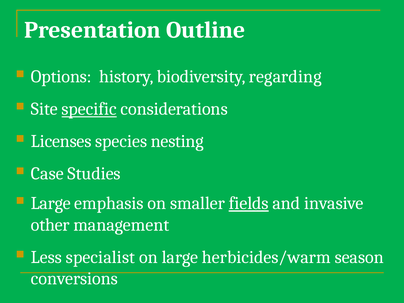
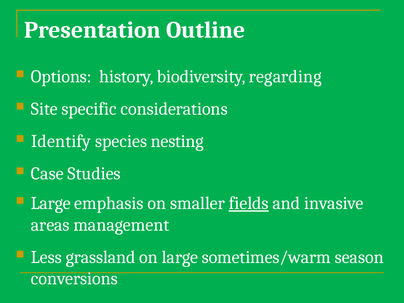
specific underline: present -> none
Licenses: Licenses -> Identify
other: other -> areas
specialist: specialist -> grassland
herbicides/warm: herbicides/warm -> sometimes/warm
